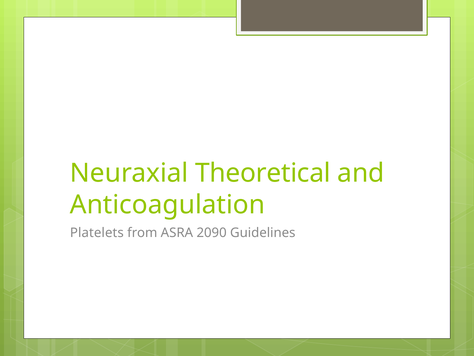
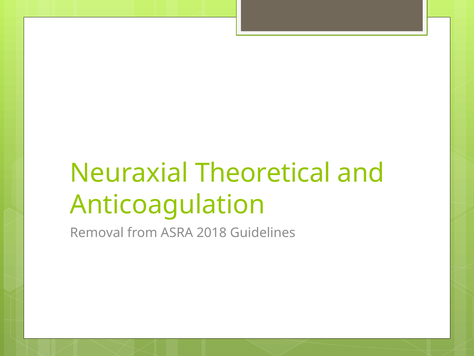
Platelets: Platelets -> Removal
2090: 2090 -> 2018
